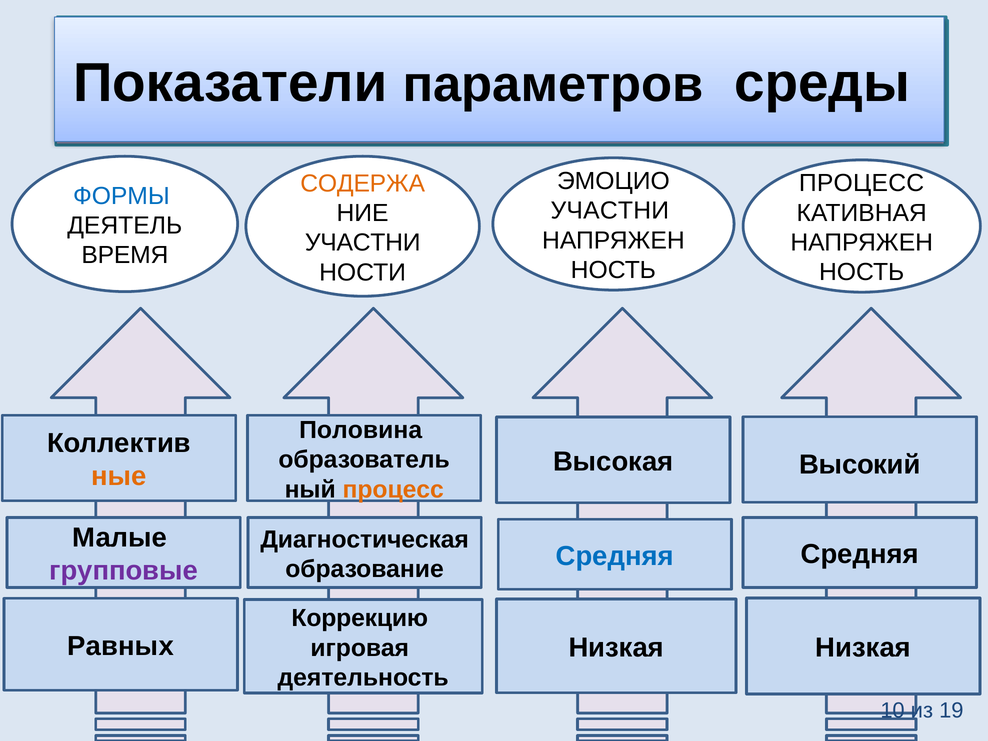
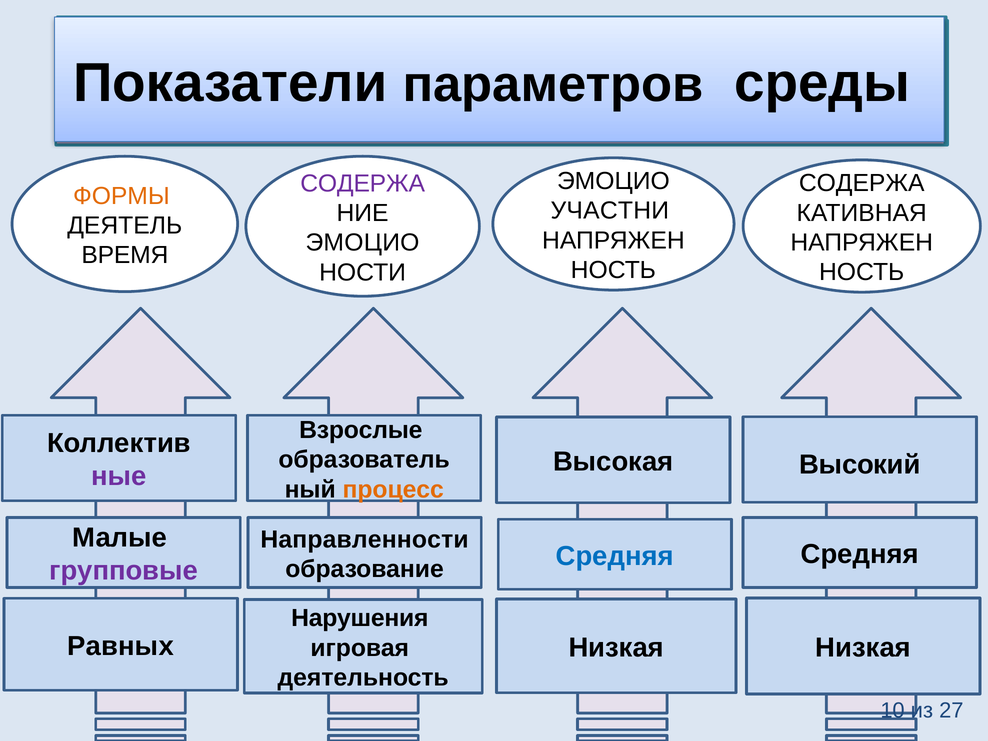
ПРОЦЕСС at (862, 183): ПРОЦЕСС -> СОДЕРЖА
СОДЕРЖА at (363, 183) colour: orange -> purple
ФОРМЫ colour: blue -> orange
УЧАСТНИ at (363, 243): УЧАСТНИ -> ЭМОЦИО
Половина: Половина -> Взрослые
ные colour: orange -> purple
Диагностическая: Диагностическая -> Направленности
Коррекцию: Коррекцию -> Нарушения
19: 19 -> 27
